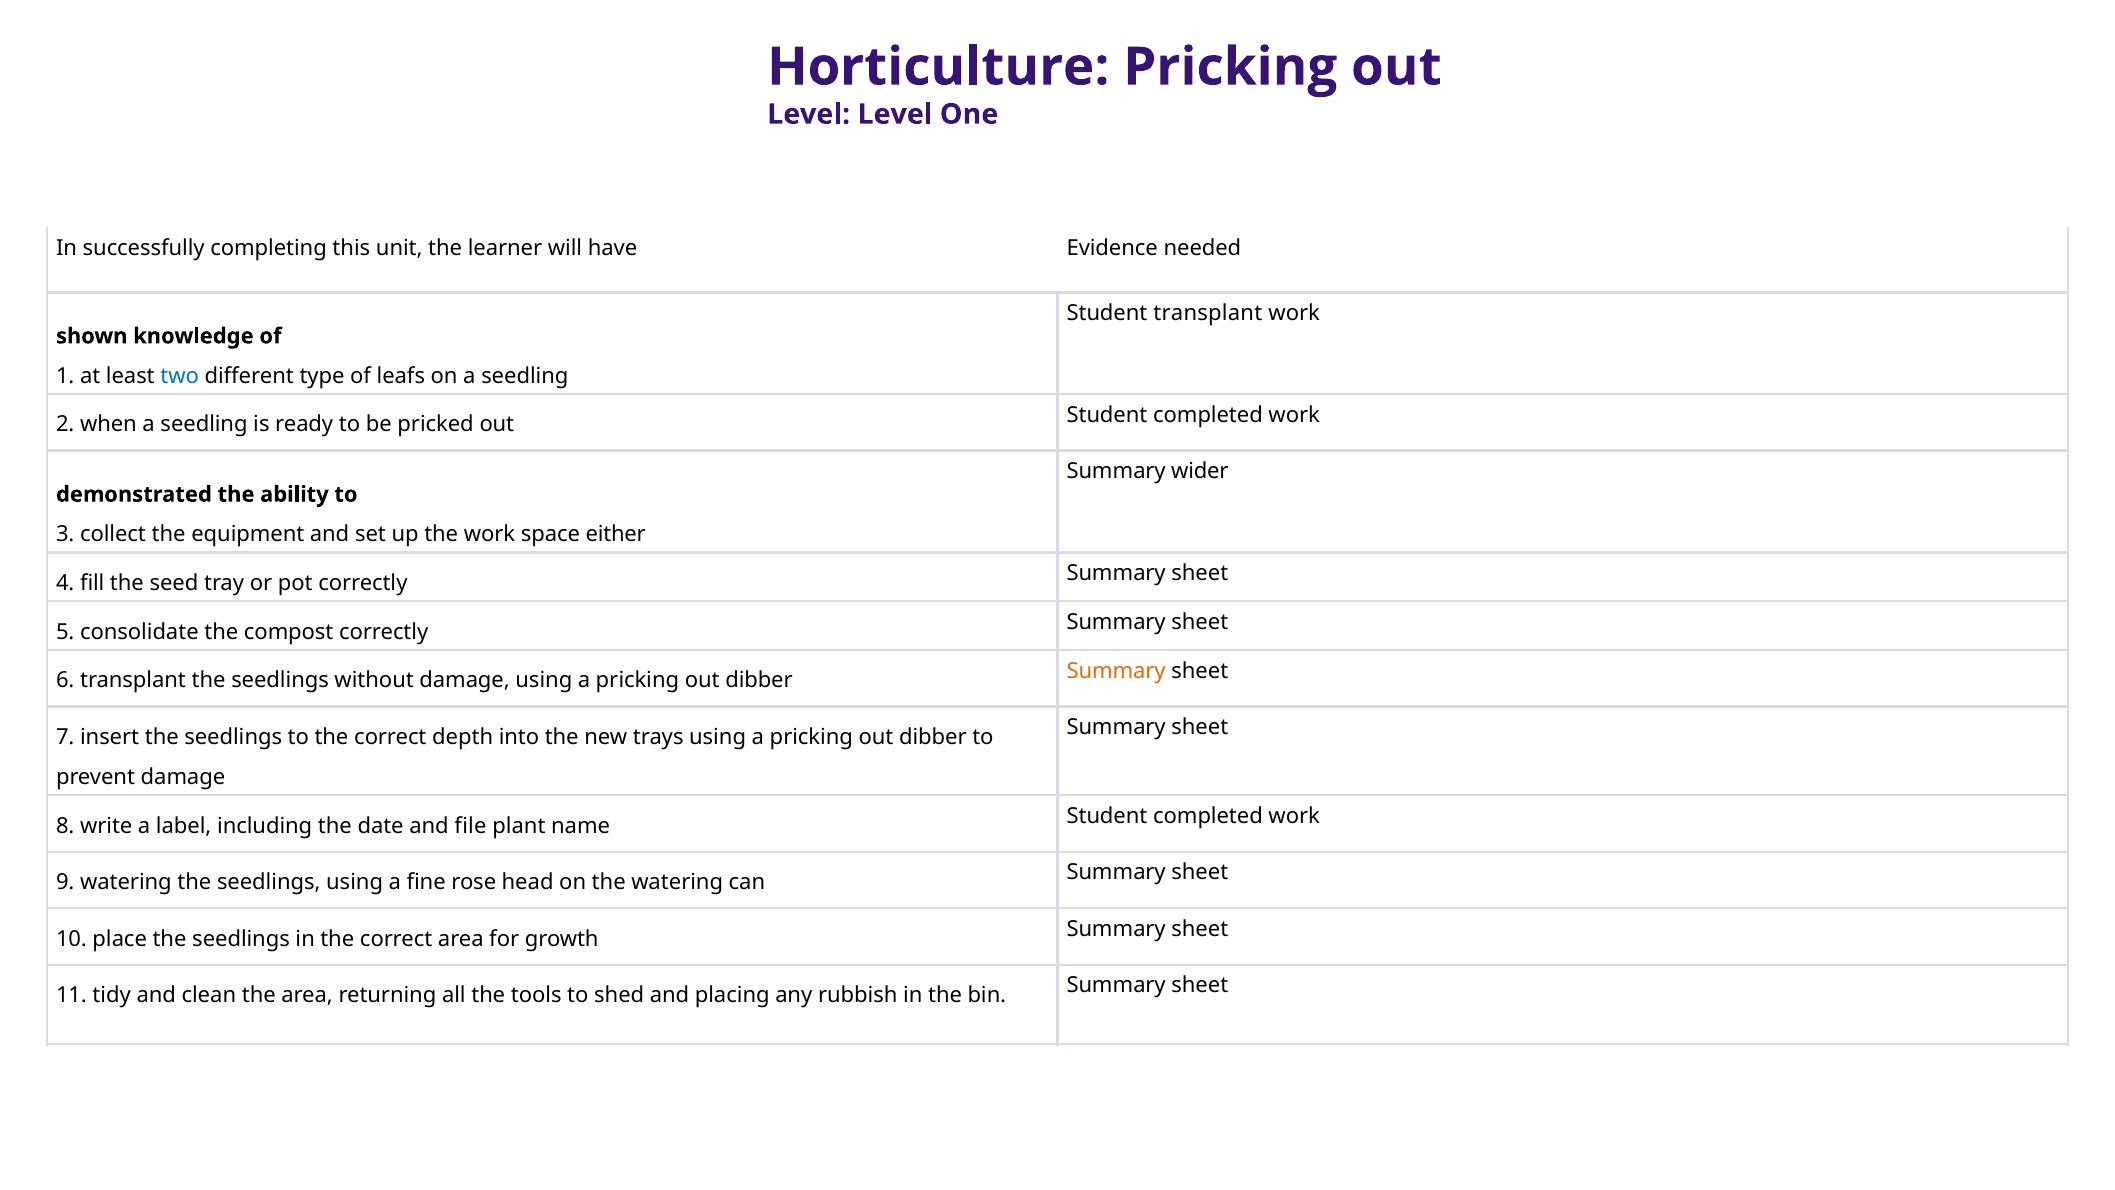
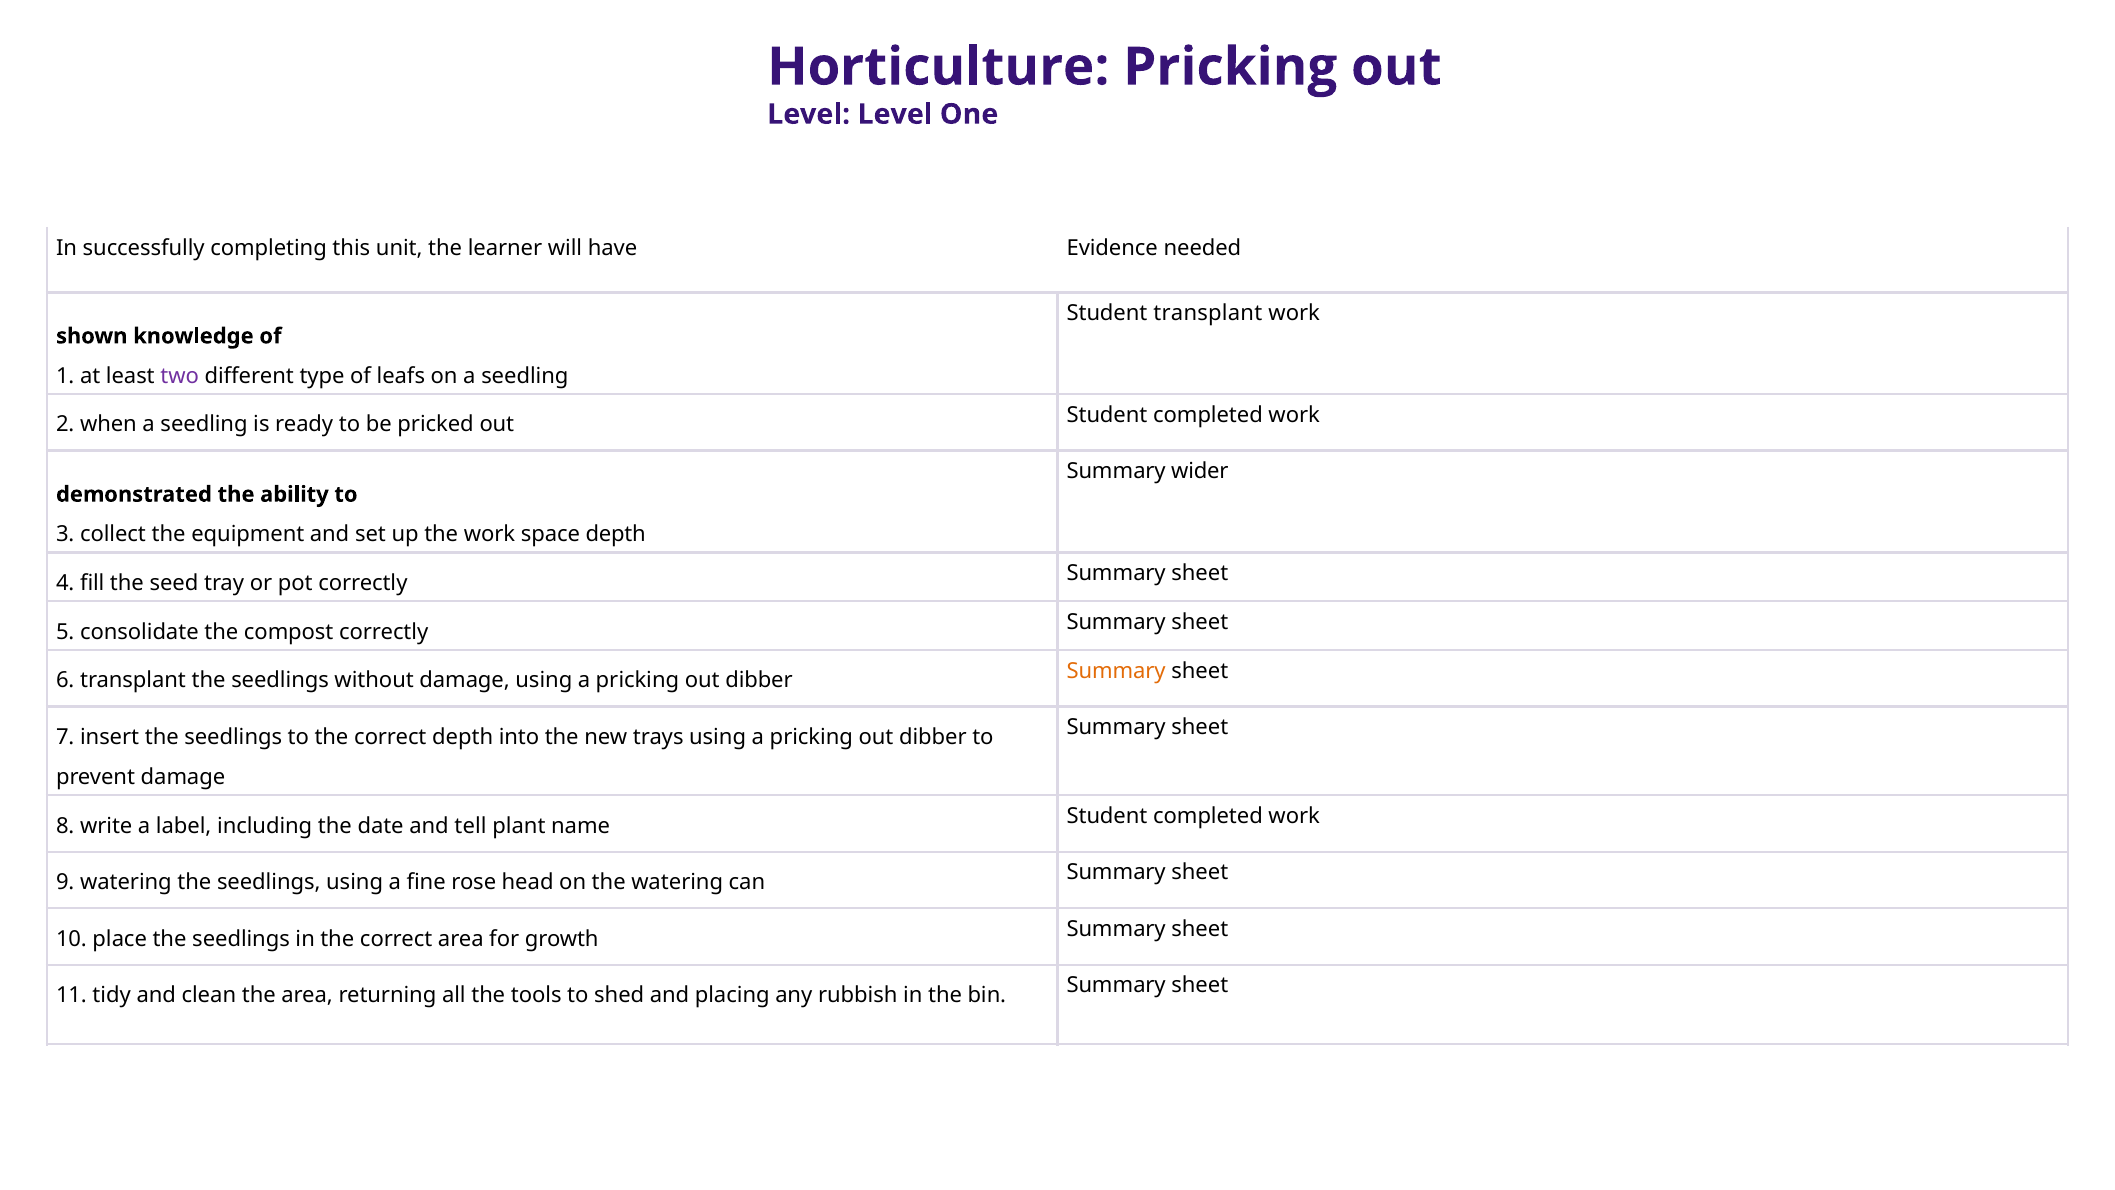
two colour: blue -> purple
space either: either -> depth
file: file -> tell
